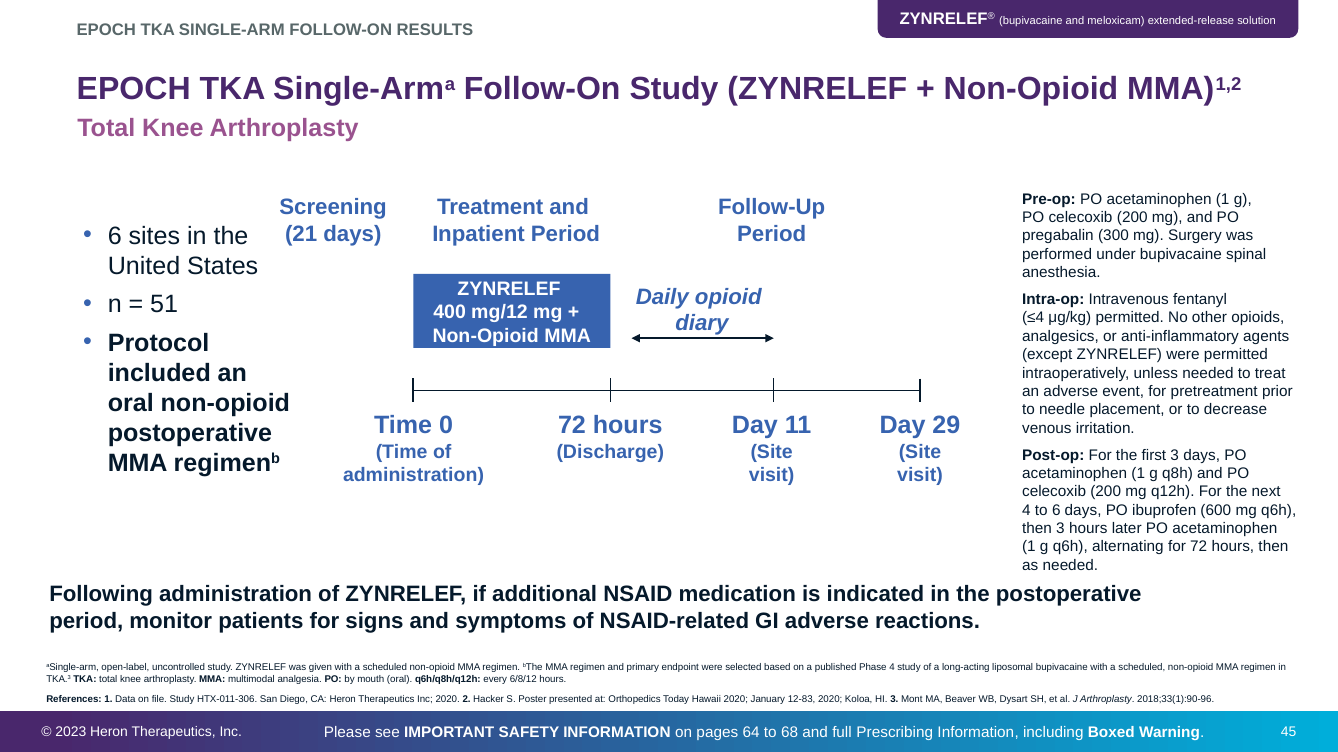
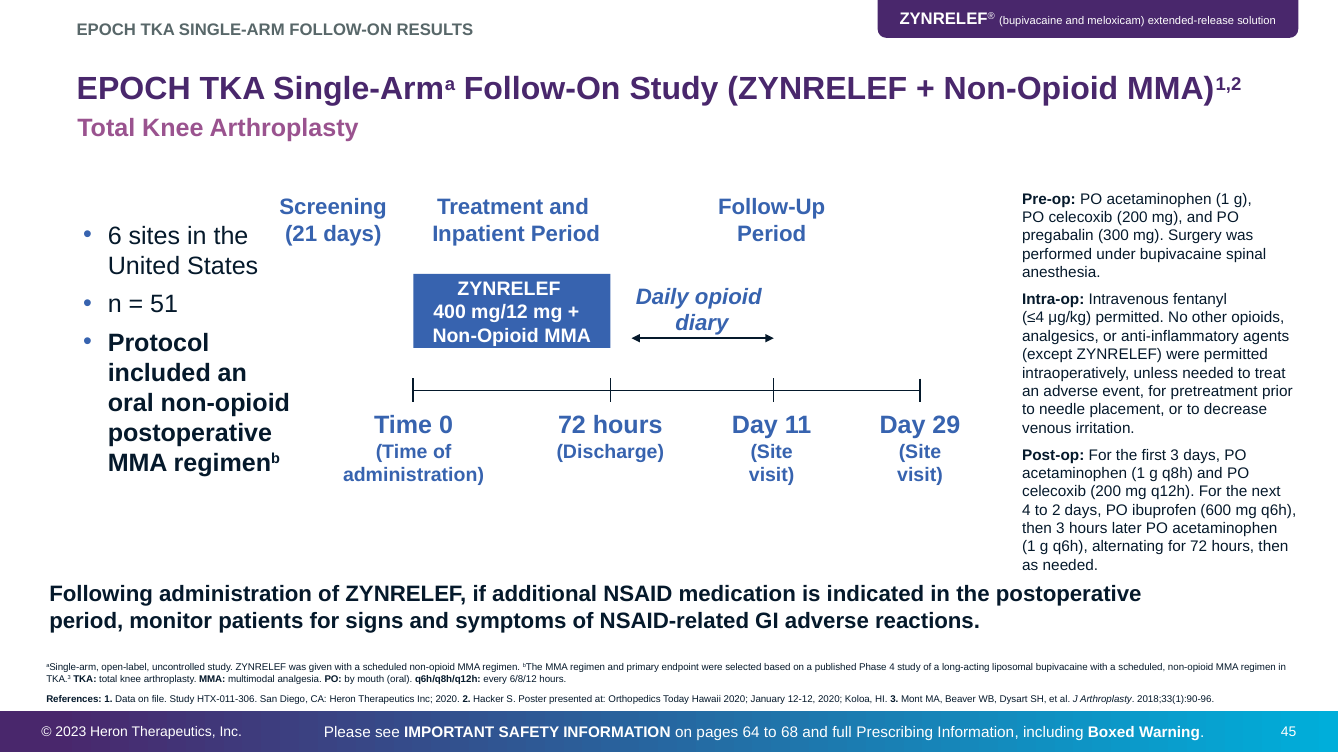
to 6: 6 -> 2
12-83: 12-83 -> 12-12
